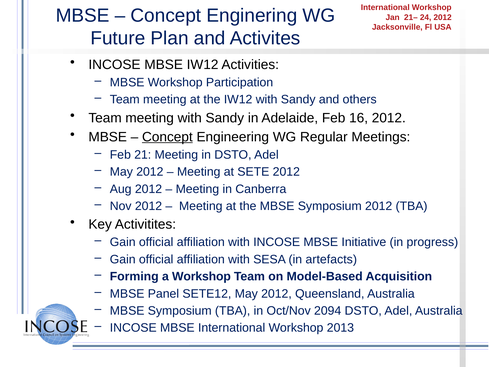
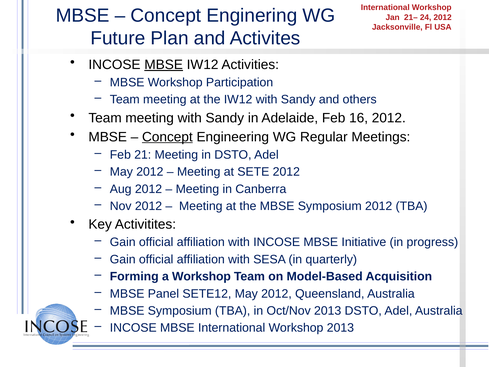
MBSE at (164, 65) underline: none -> present
artefacts: artefacts -> quarterly
Oct/Nov 2094: 2094 -> 2013
